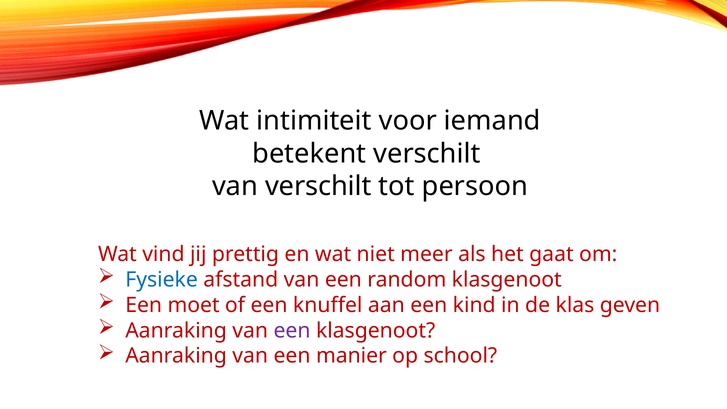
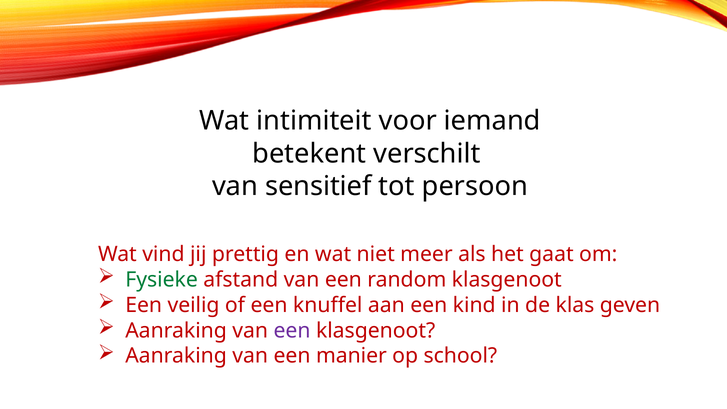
van verschilt: verschilt -> sensitief
Fysieke colour: blue -> green
moet: moet -> veilig
